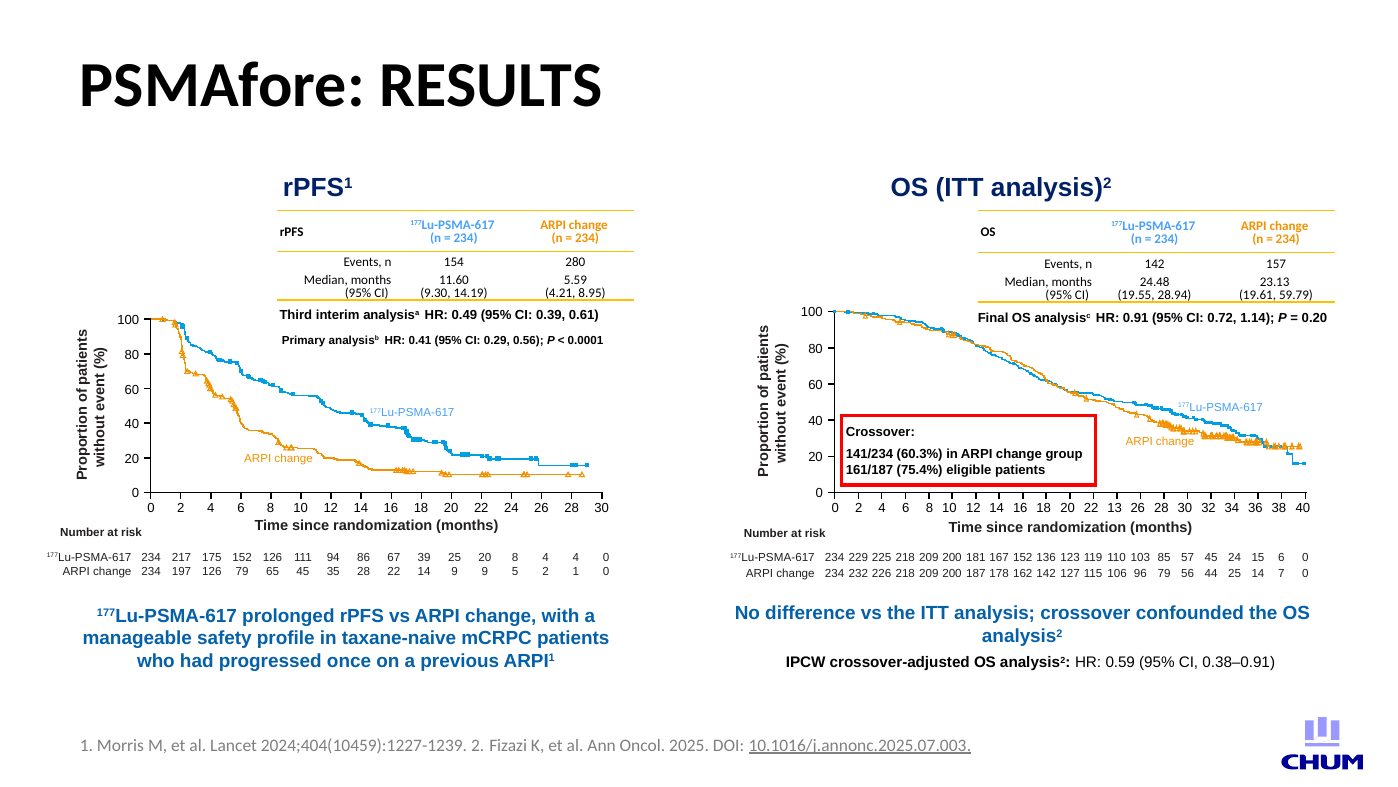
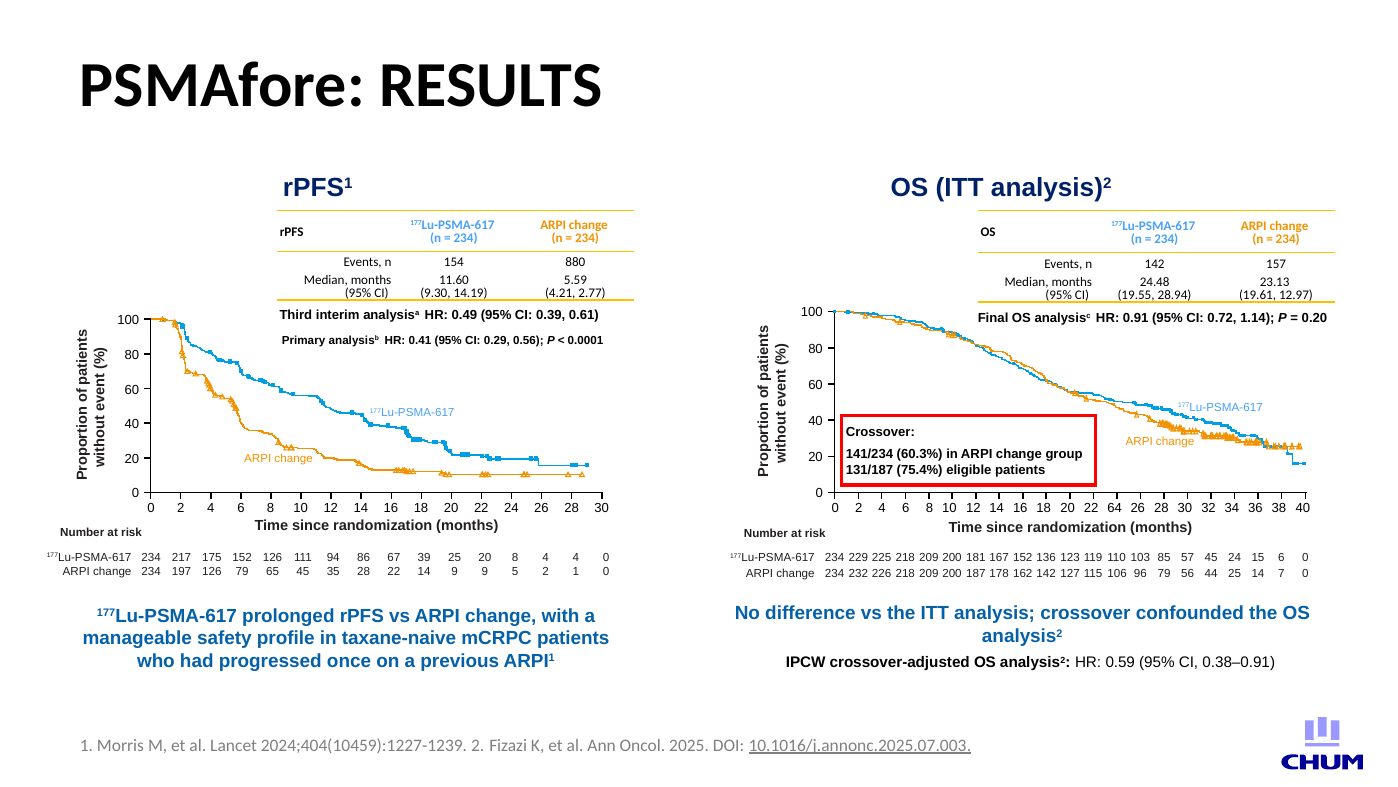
280: 280 -> 880
8.95: 8.95 -> 2.77
59.79: 59.79 -> 12.97
161/187: 161/187 -> 131/187
13: 13 -> 64
